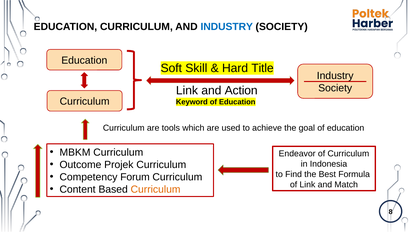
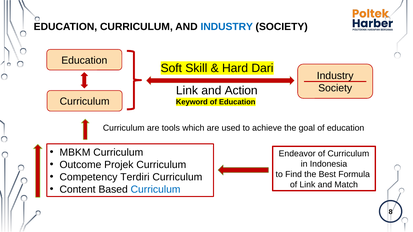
Title: Title -> Dari
Forum: Forum -> Terdiri
Curriculum at (156, 190) colour: orange -> blue
